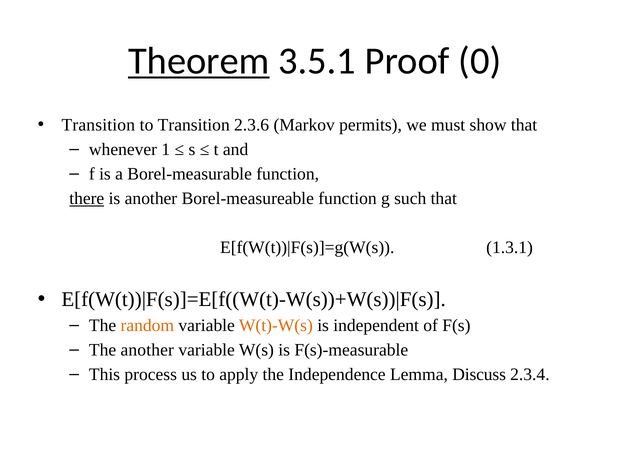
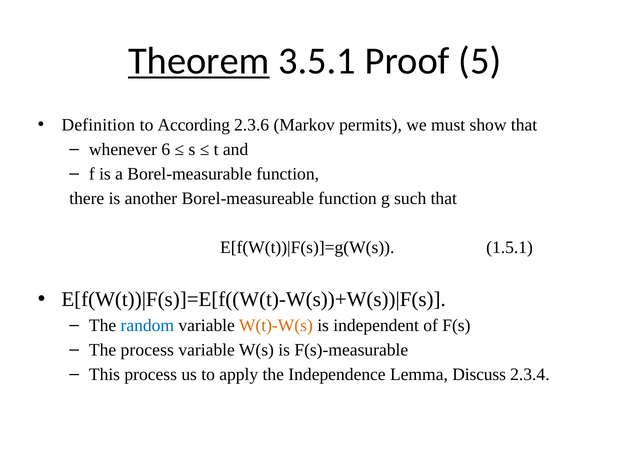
0: 0 -> 5
Transition at (98, 125): Transition -> Definition
to Transition: Transition -> According
1: 1 -> 6
there underline: present -> none
1.3.1: 1.3.1 -> 1.5.1
random colour: orange -> blue
The another: another -> process
